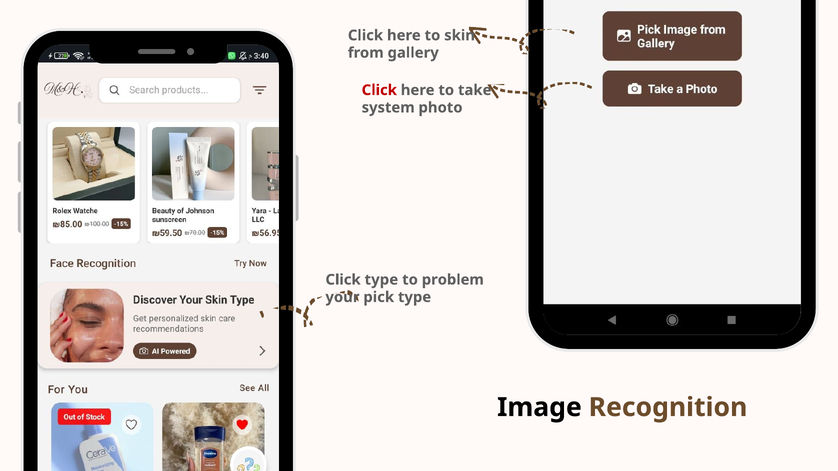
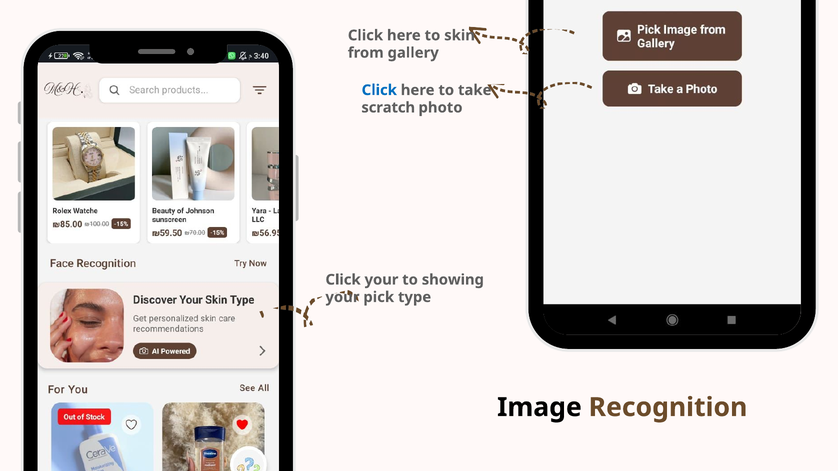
Click at (379, 90) colour: red -> blue
system: system -> scratch
Click type: type -> your
problem: problem -> showing
